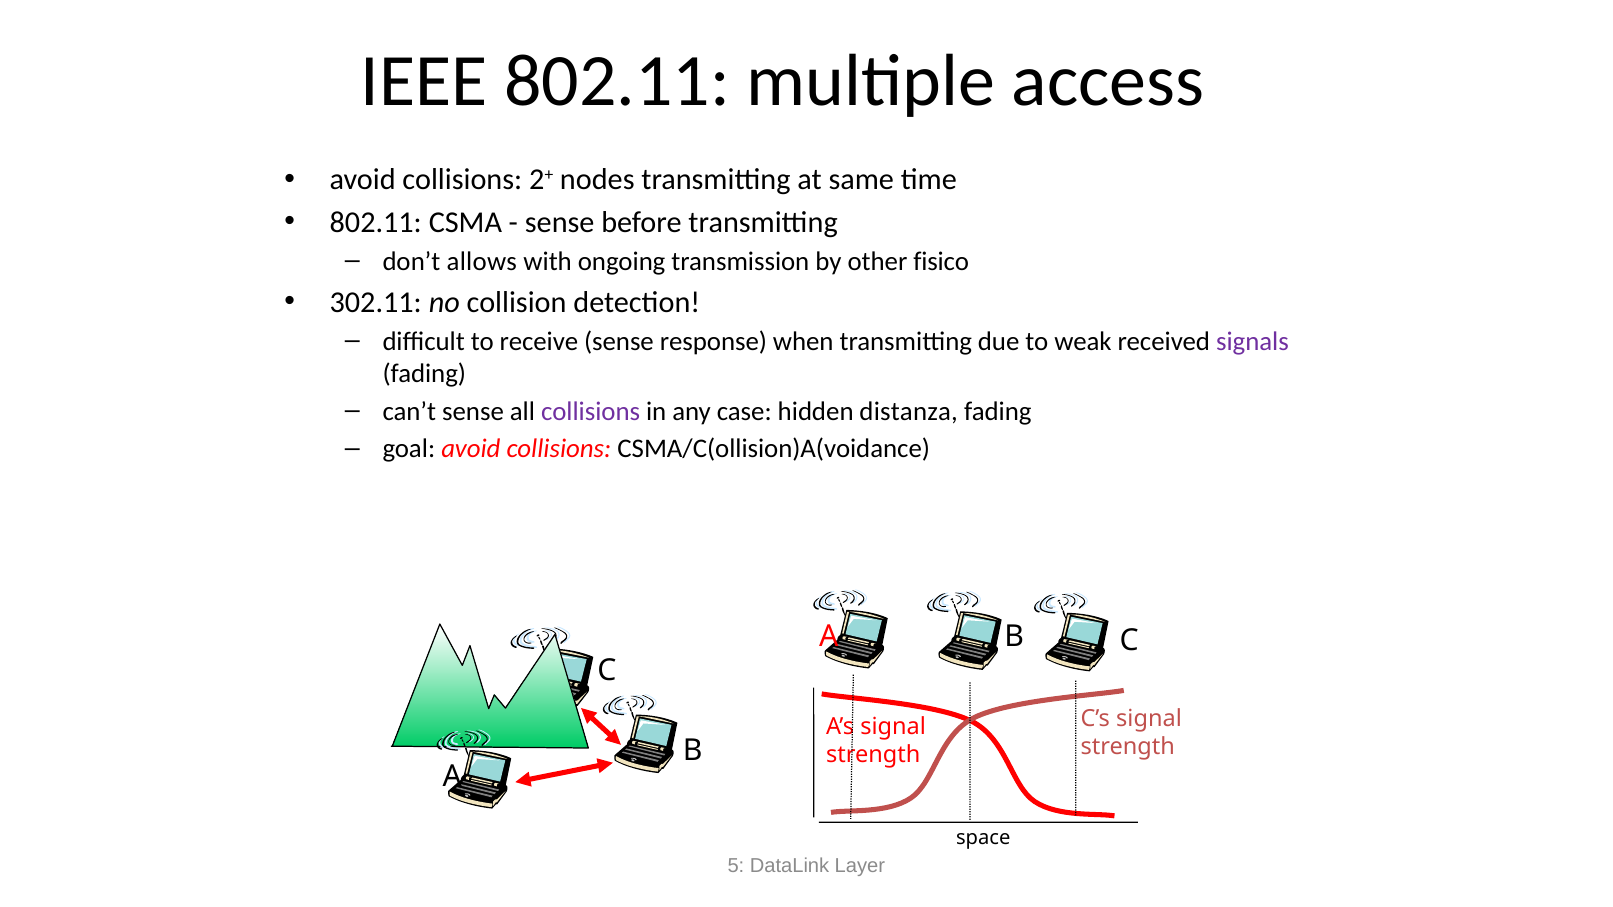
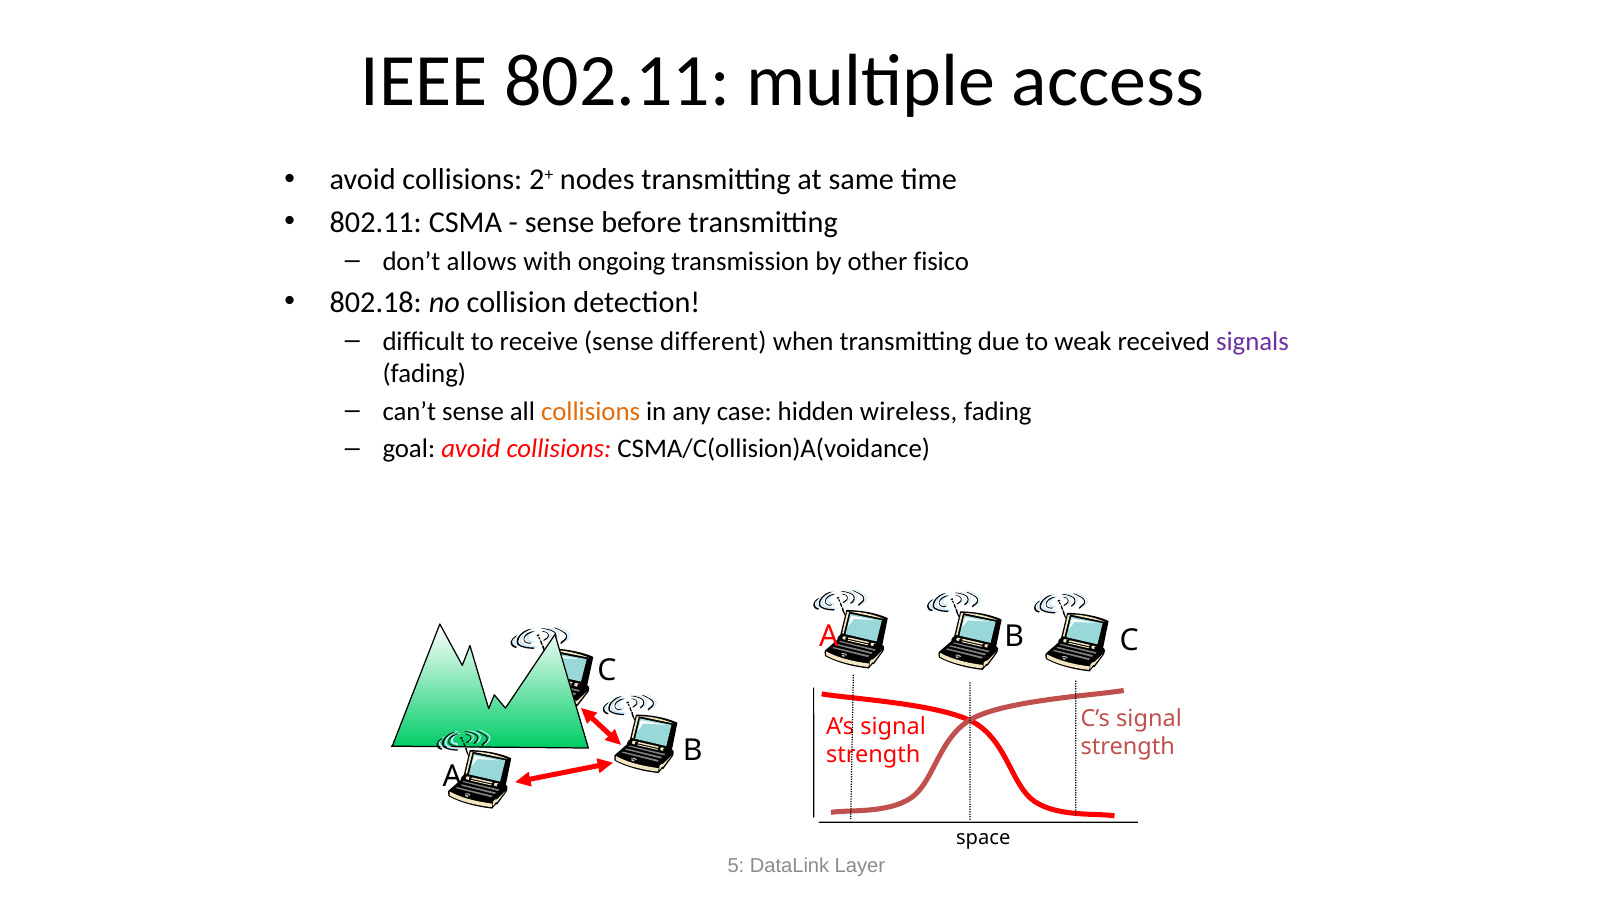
302.11: 302.11 -> 802.18
response: response -> different
collisions at (591, 411) colour: purple -> orange
distanza: distanza -> wireless
